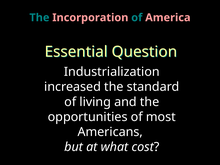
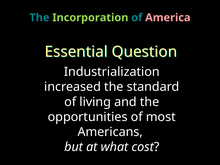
Incorporation colour: pink -> light green
